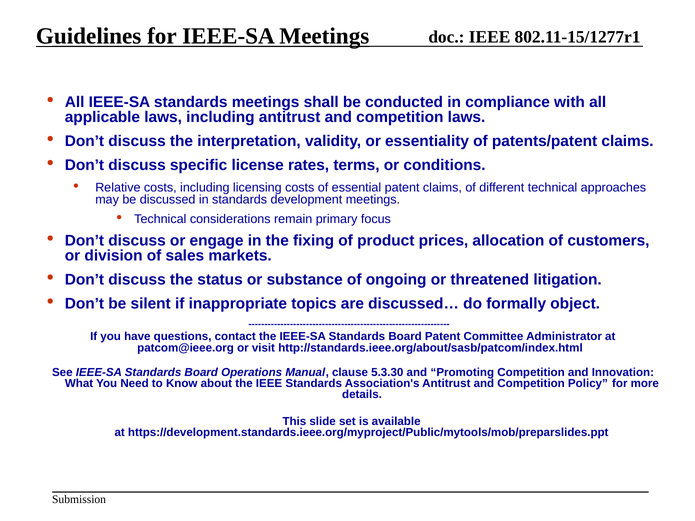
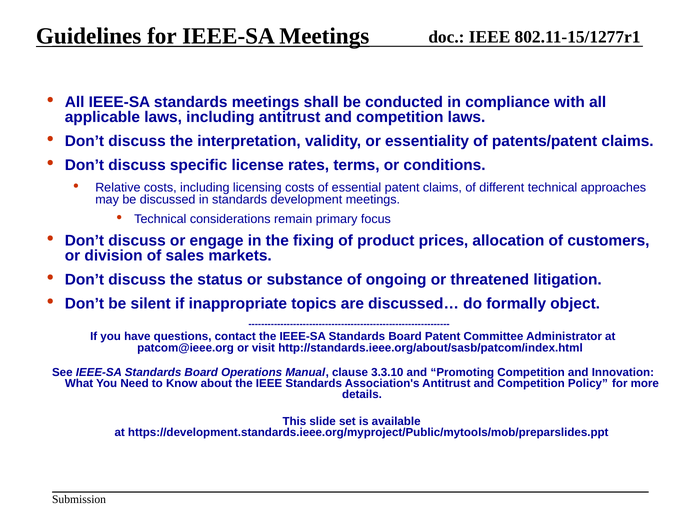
5.3.30: 5.3.30 -> 3.3.10
